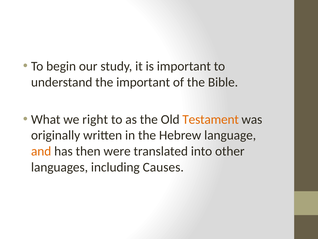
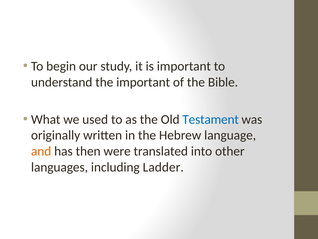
right: right -> used
Testament colour: orange -> blue
Causes: Causes -> Ladder
